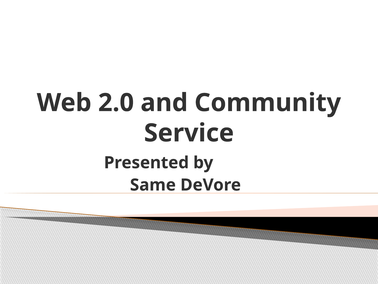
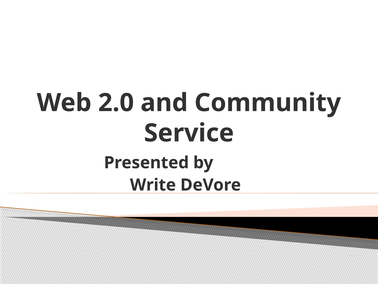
Same: Same -> Write
